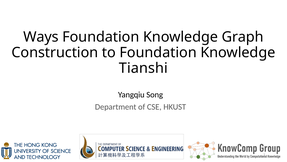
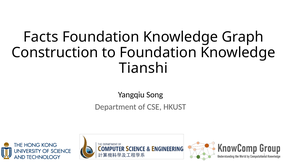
Ways: Ways -> Facts
